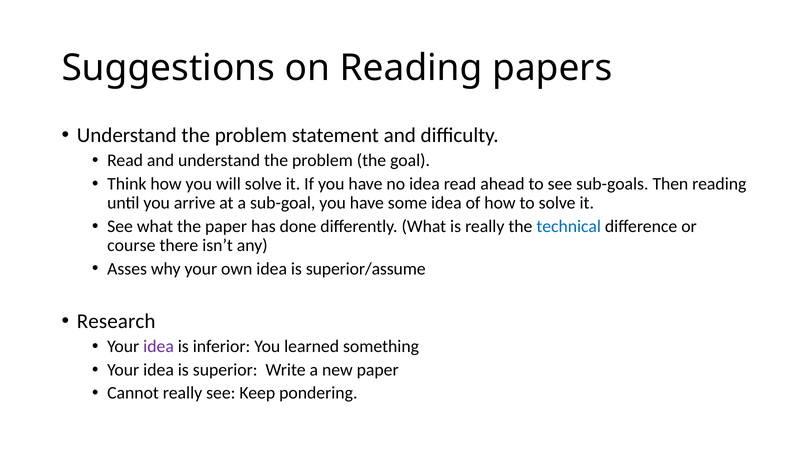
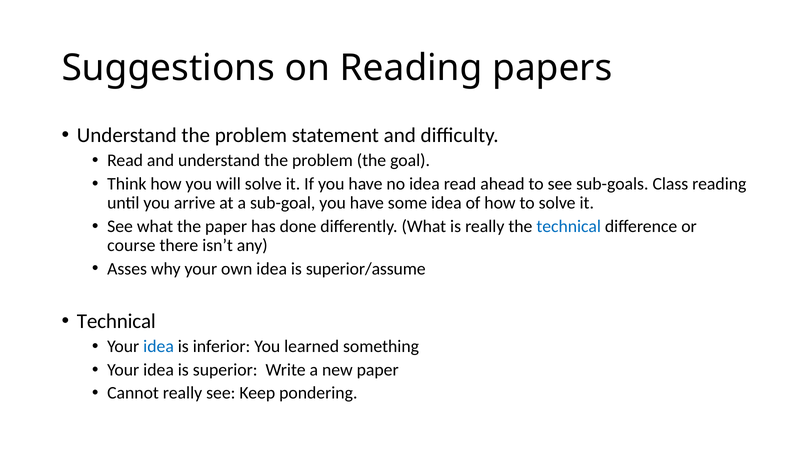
Then: Then -> Class
Research at (116, 321): Research -> Technical
idea at (159, 347) colour: purple -> blue
